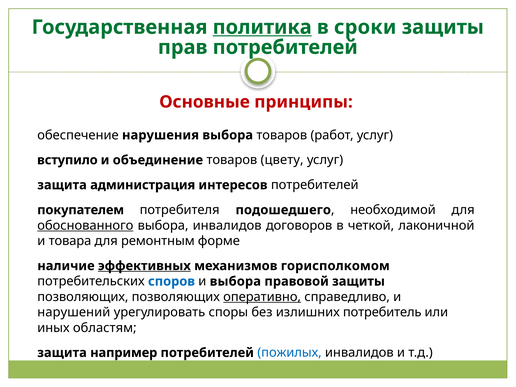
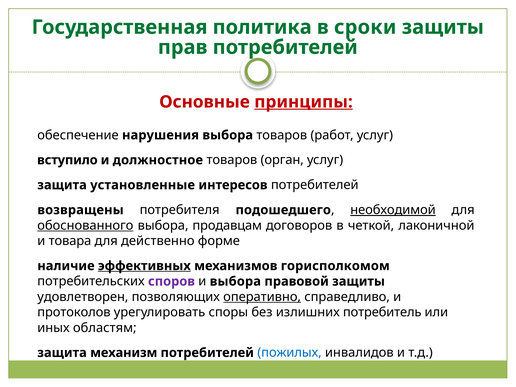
политика underline: present -> none
принципы underline: none -> present
объединение: объединение -> должностное
цвету: цвету -> орган
администрация: администрация -> установленные
покупателем: покупателем -> возвращены
необходимой underline: none -> present
выбора инвалидов: инвалидов -> продавцам
ремонтным: ремонтным -> действенно
споров colour: blue -> purple
позволяющих at (83, 297): позволяющих -> удовлетворен
нарушений: нарушений -> протоколов
например: например -> механизм
